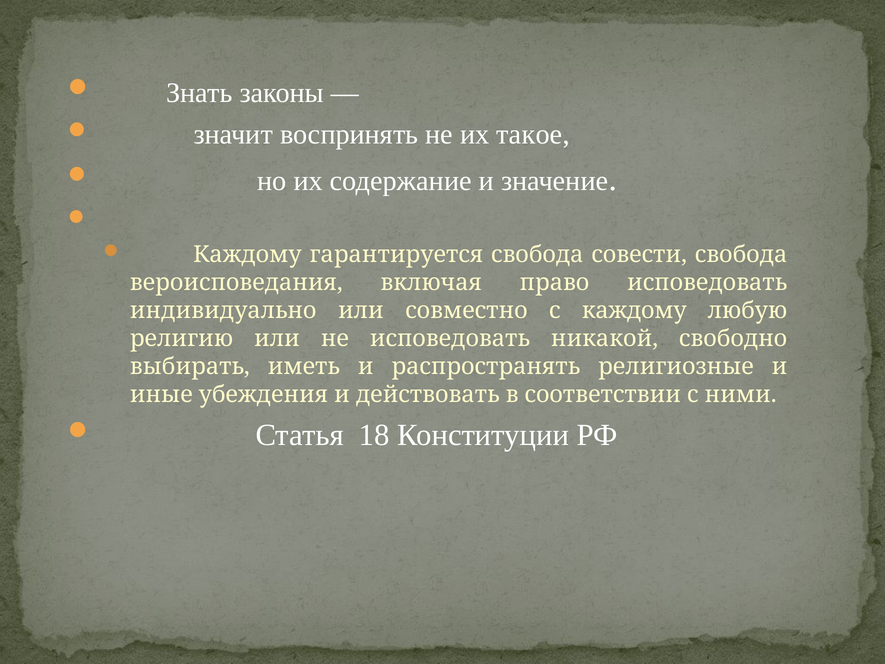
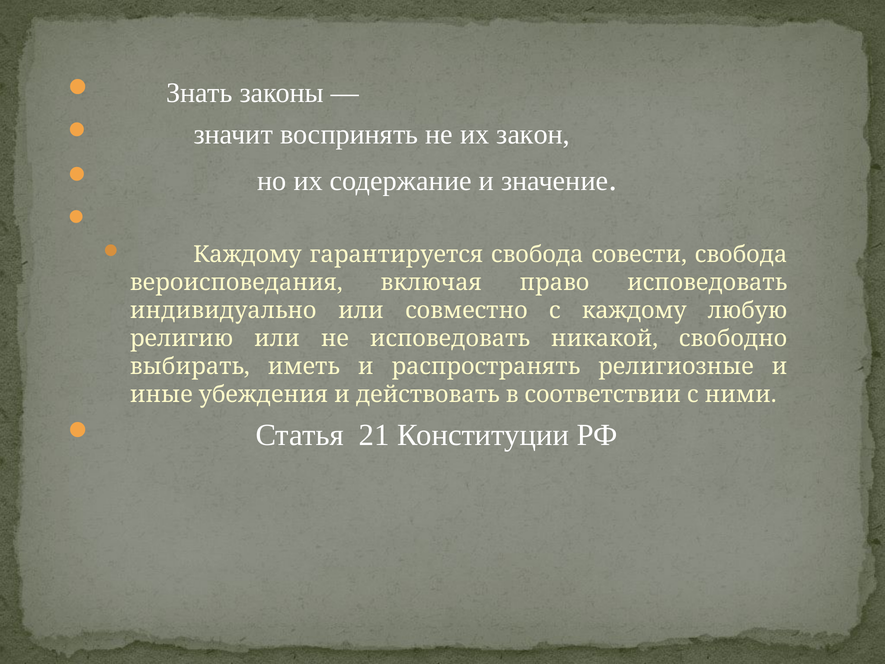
такое: такое -> закон
18: 18 -> 21
